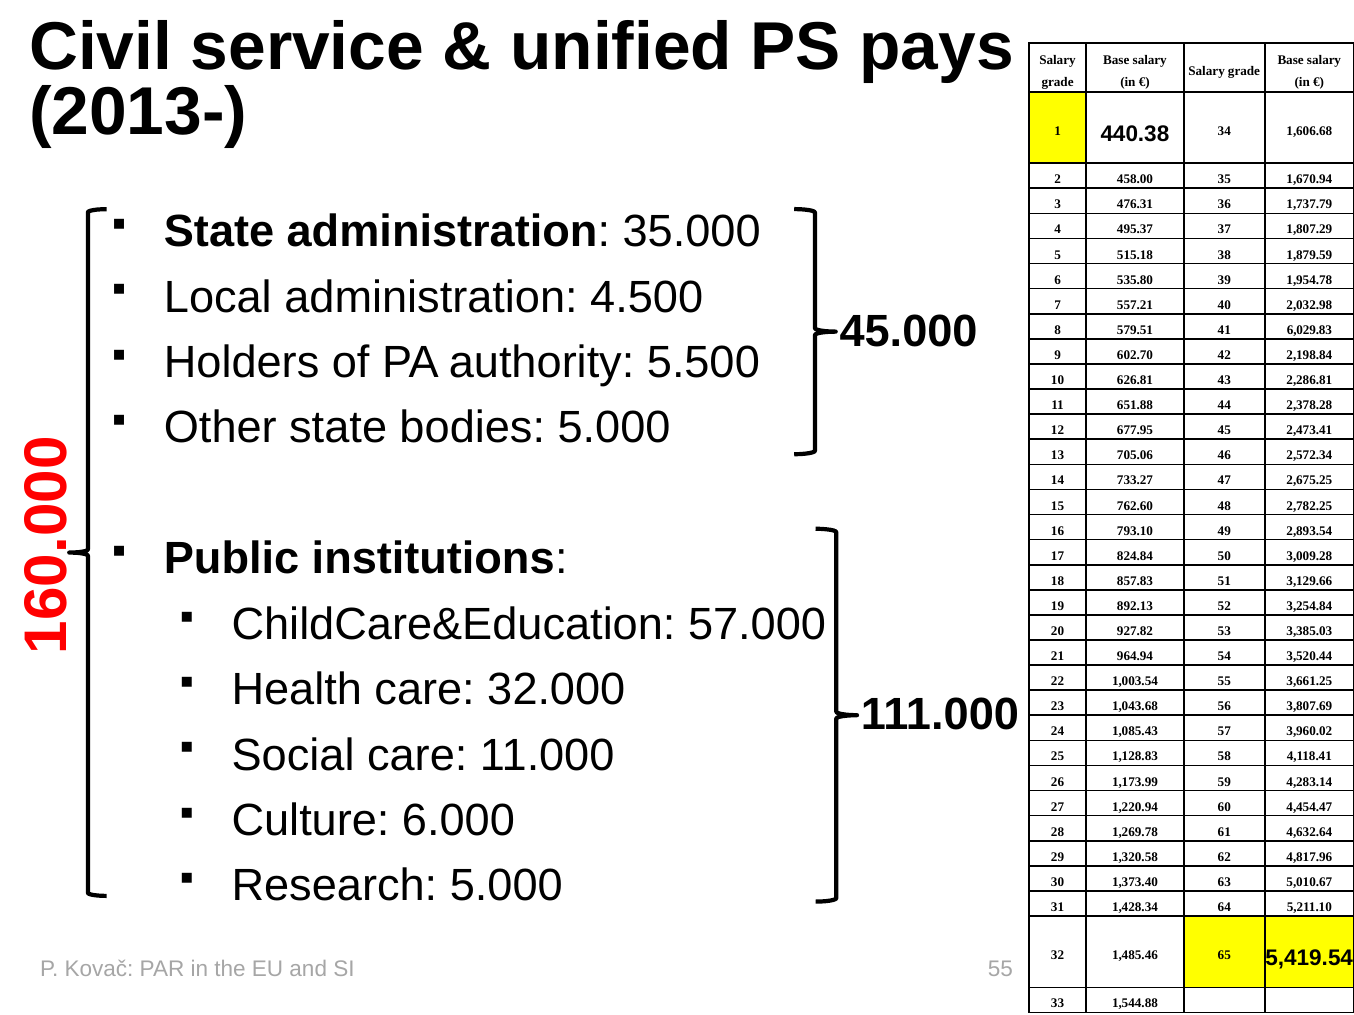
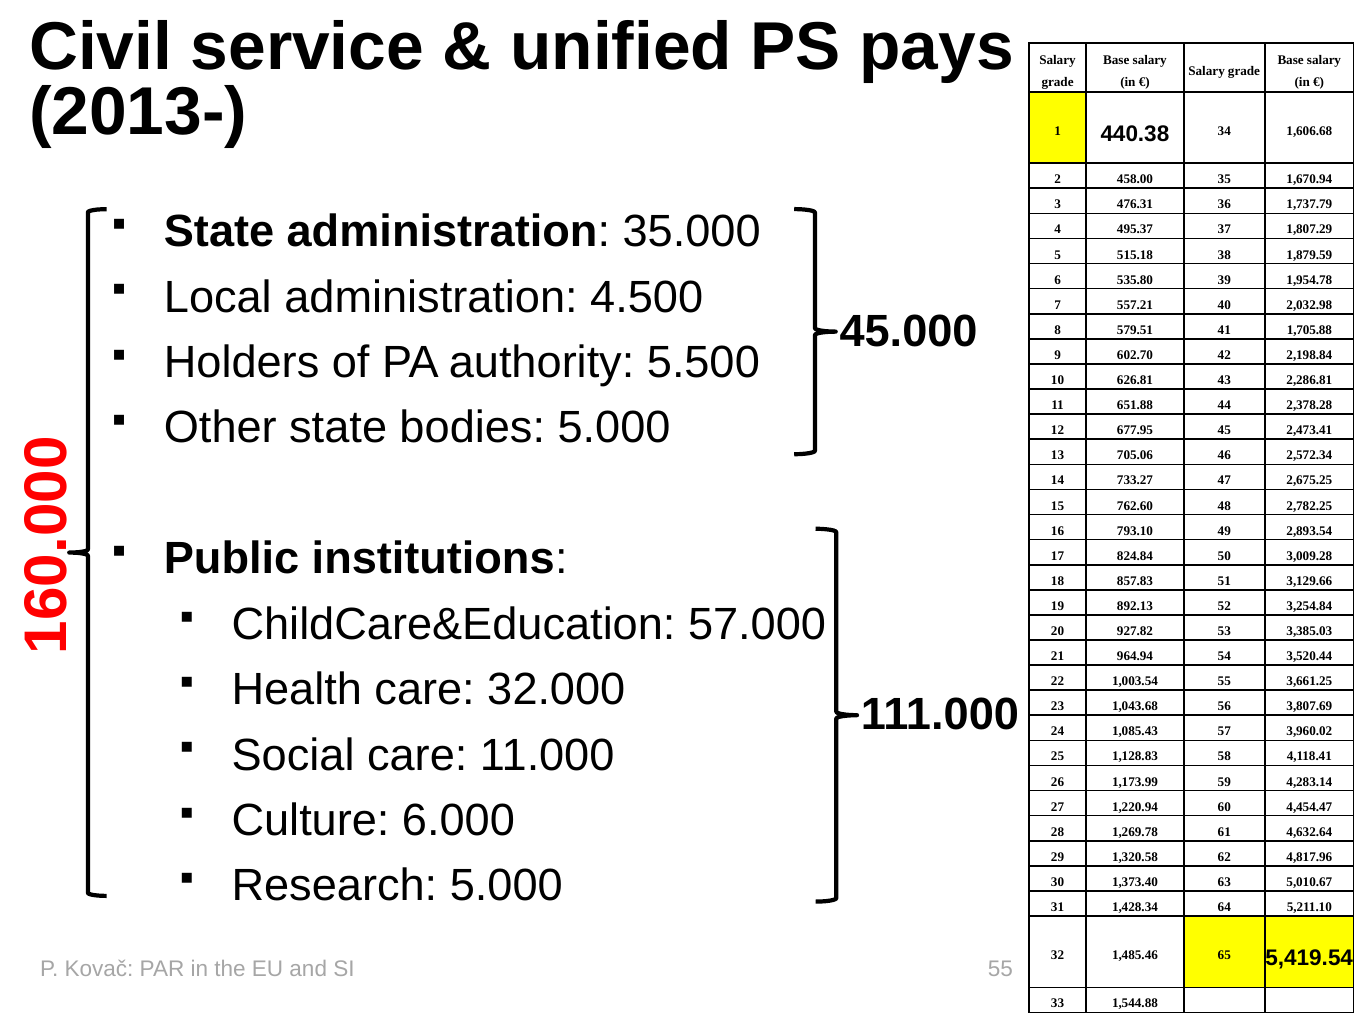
6,029.83: 6,029.83 -> 1,705.88
